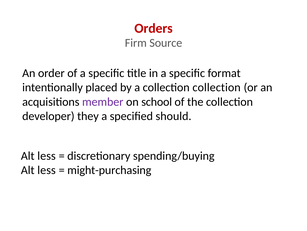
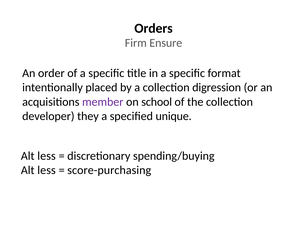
Orders colour: red -> black
Source: Source -> Ensure
collection collection: collection -> digression
should: should -> unique
might-purchasing: might-purchasing -> score-purchasing
